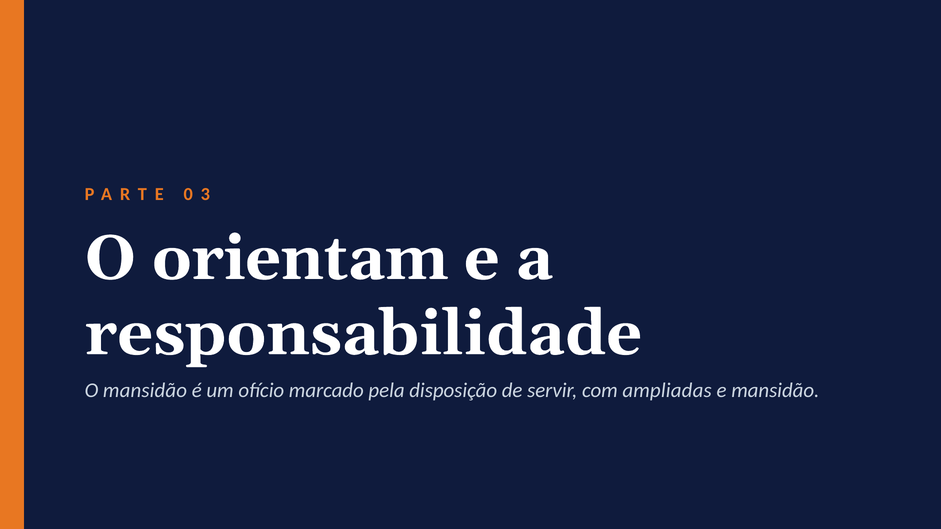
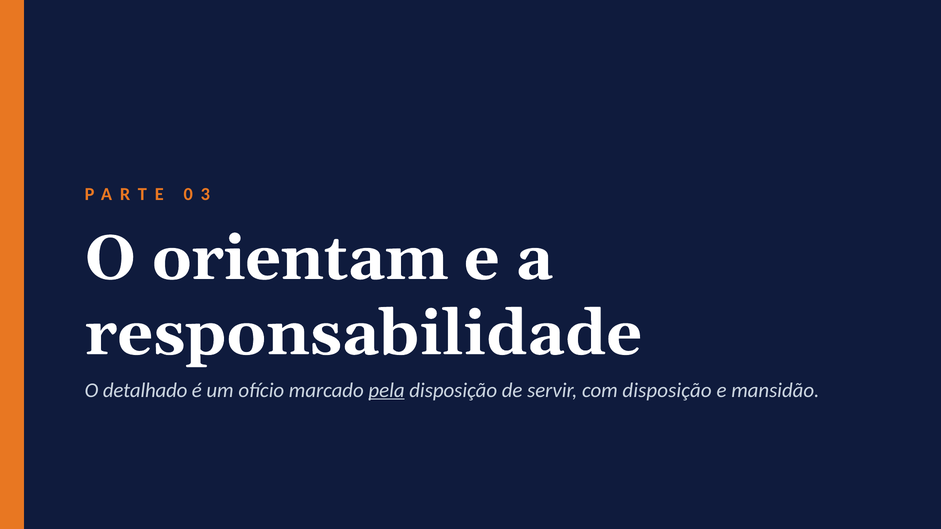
O mansidão: mansidão -> detalhado
pela underline: none -> present
com ampliadas: ampliadas -> disposição
